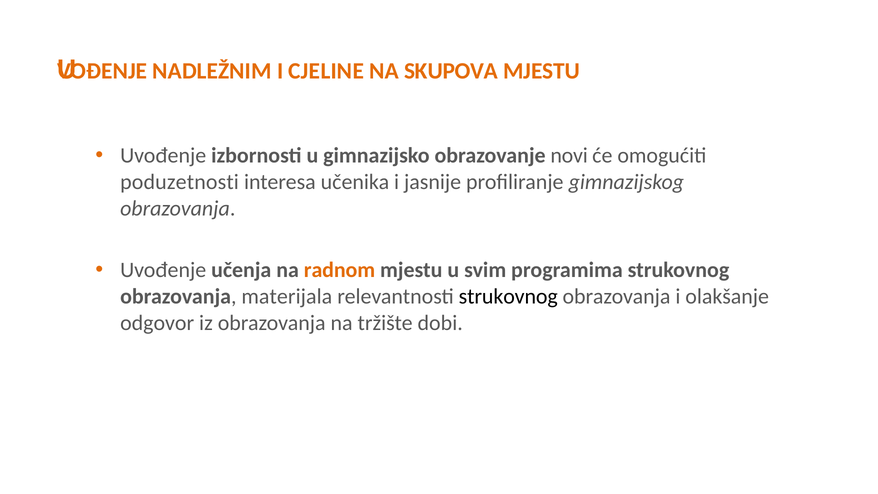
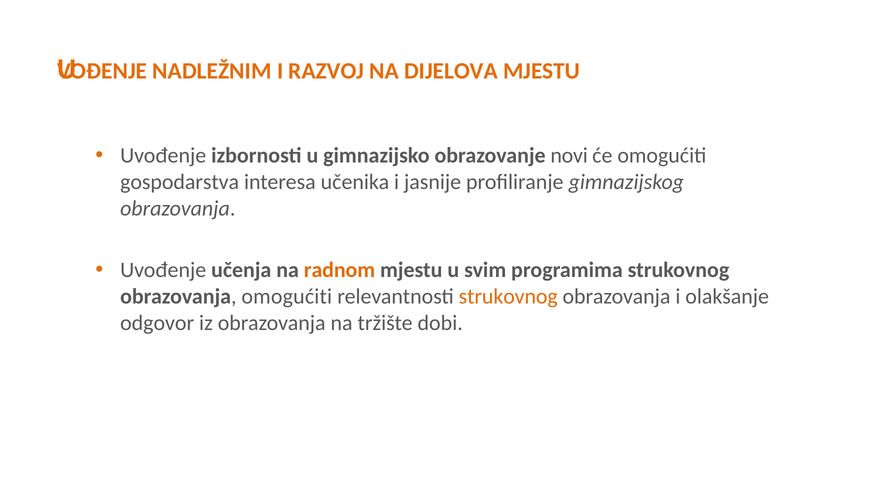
CJELINE: CJELINE -> RAZVOJ
SKUPOVA: SKUPOVA -> DIJELOVA
poduzetnosti: poduzetnosti -> gospodarstva
obrazovanja materijala: materijala -> omogućiti
strukovnog at (508, 296) colour: black -> orange
